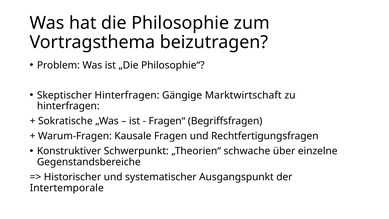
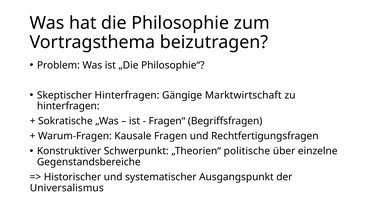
schwache: schwache -> politische
Intertemporale: Intertemporale -> Universalismus
